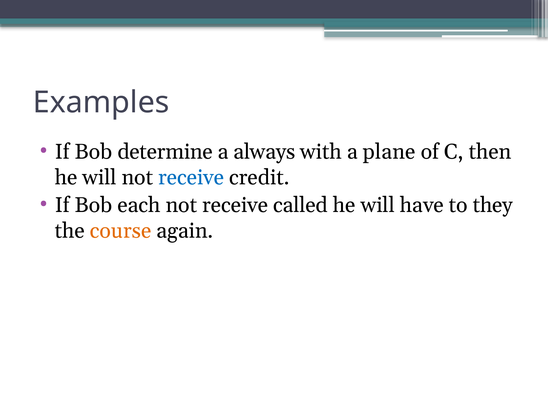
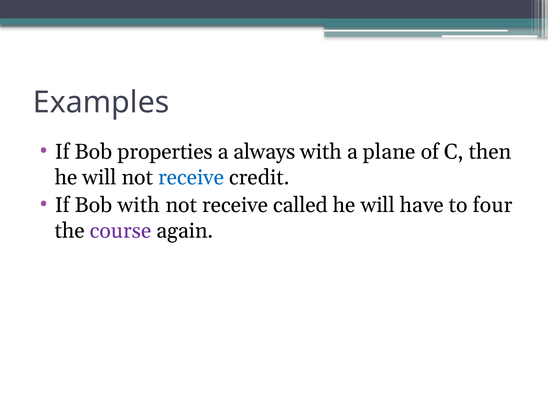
determine: determine -> properties
Bob each: each -> with
they: they -> four
course colour: orange -> purple
